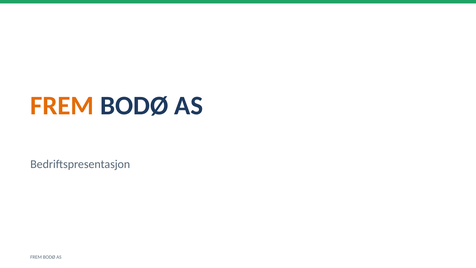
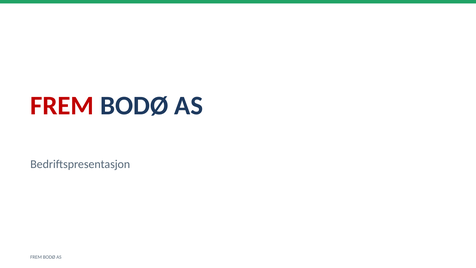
FREM at (62, 106) colour: orange -> red
